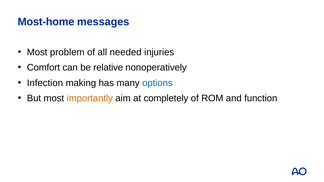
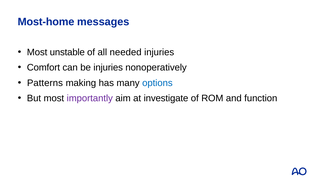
problem: problem -> unstable
be relative: relative -> injuries
Infection: Infection -> Patterns
importantly colour: orange -> purple
completely: completely -> investigate
